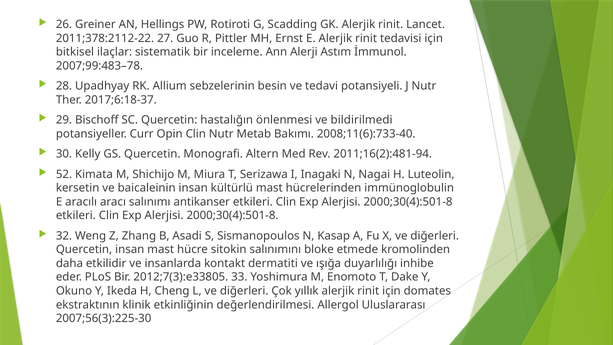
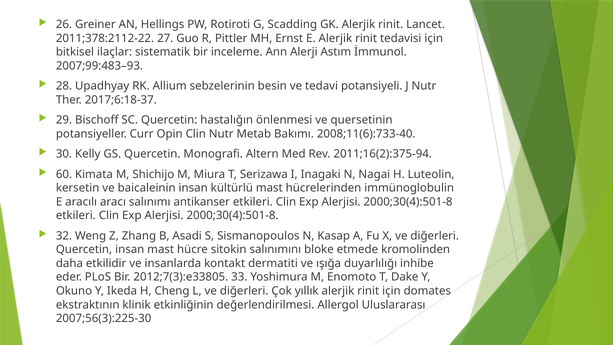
2007;99:483–78: 2007;99:483–78 -> 2007;99:483–93
bildirilmedi: bildirilmedi -> quersetinin
2011;16(2):481-94: 2011;16(2):481-94 -> 2011;16(2):375-94
52: 52 -> 60
